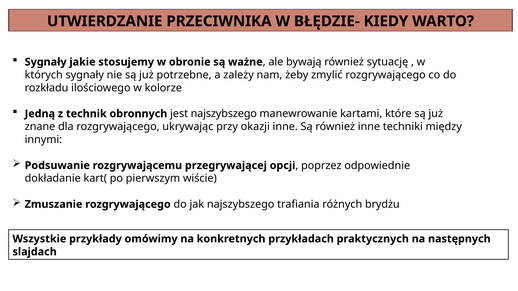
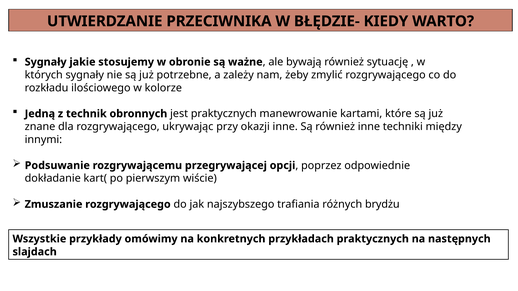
jest najszybszego: najszybszego -> praktycznych
